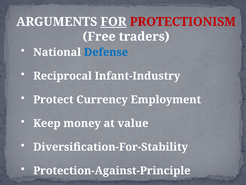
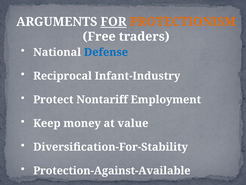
PROTECTIONISM colour: red -> orange
Currency: Currency -> Nontariff
Protection-Against-Principle: Protection-Against-Principle -> Protection-Against-Available
